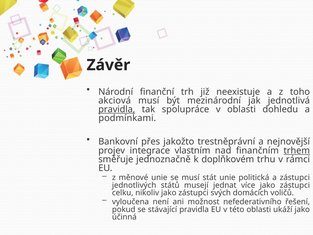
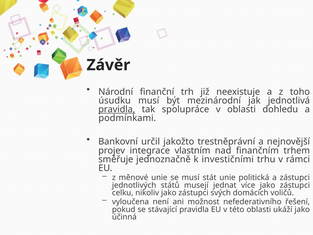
akciová: akciová -> úsudku
přes: přes -> určil
trhem underline: present -> none
doplňkovém: doplňkovém -> investičními
